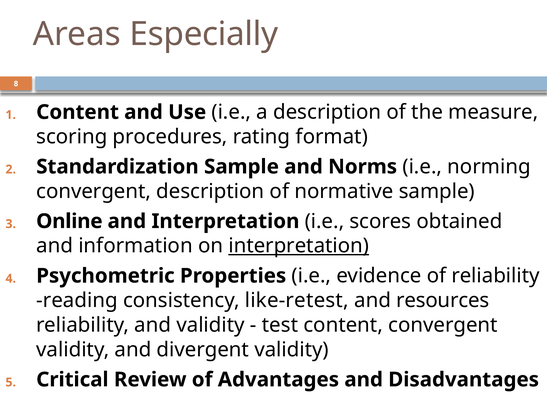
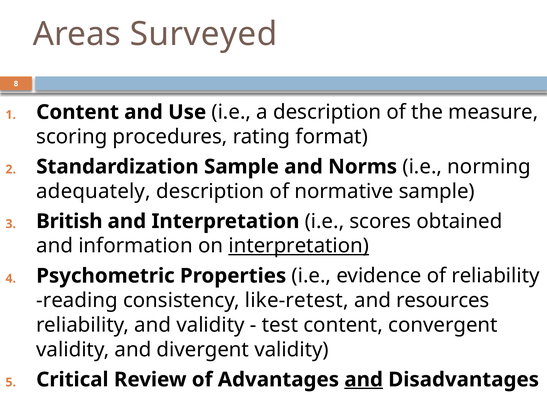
Especially: Especially -> Surveyed
convergent at (94, 191): convergent -> adequately
Online: Online -> British
and at (364, 380) underline: none -> present
